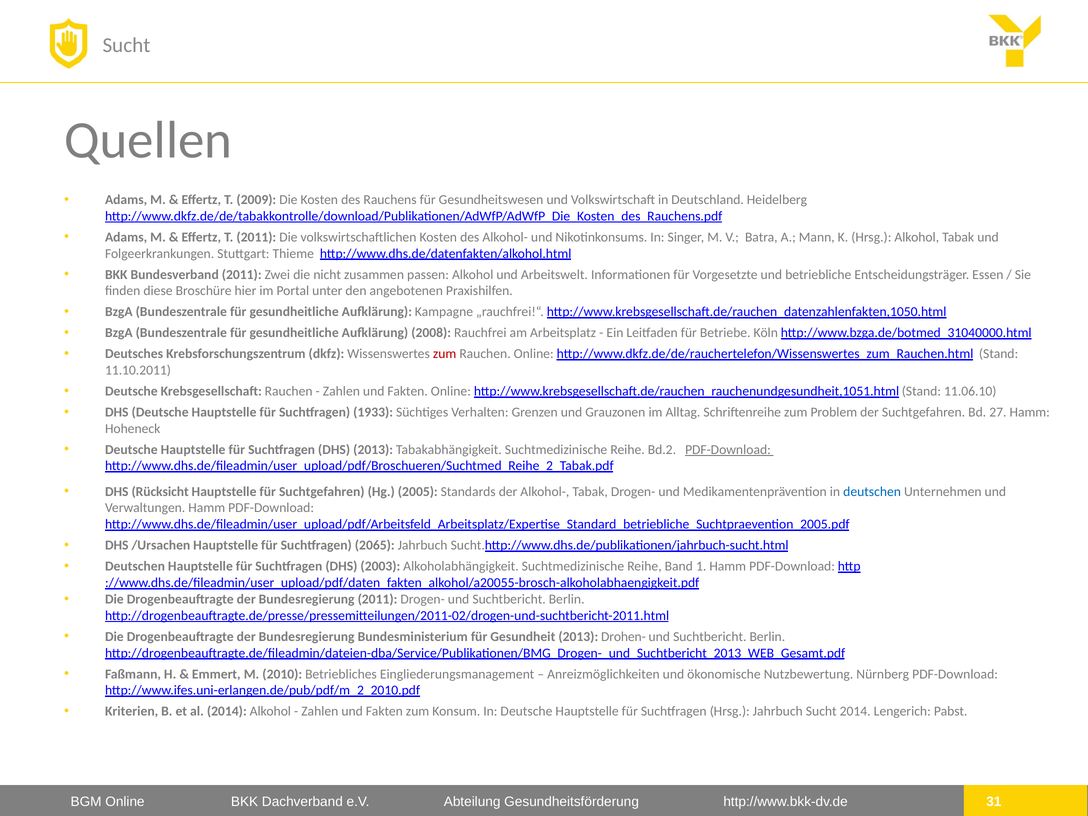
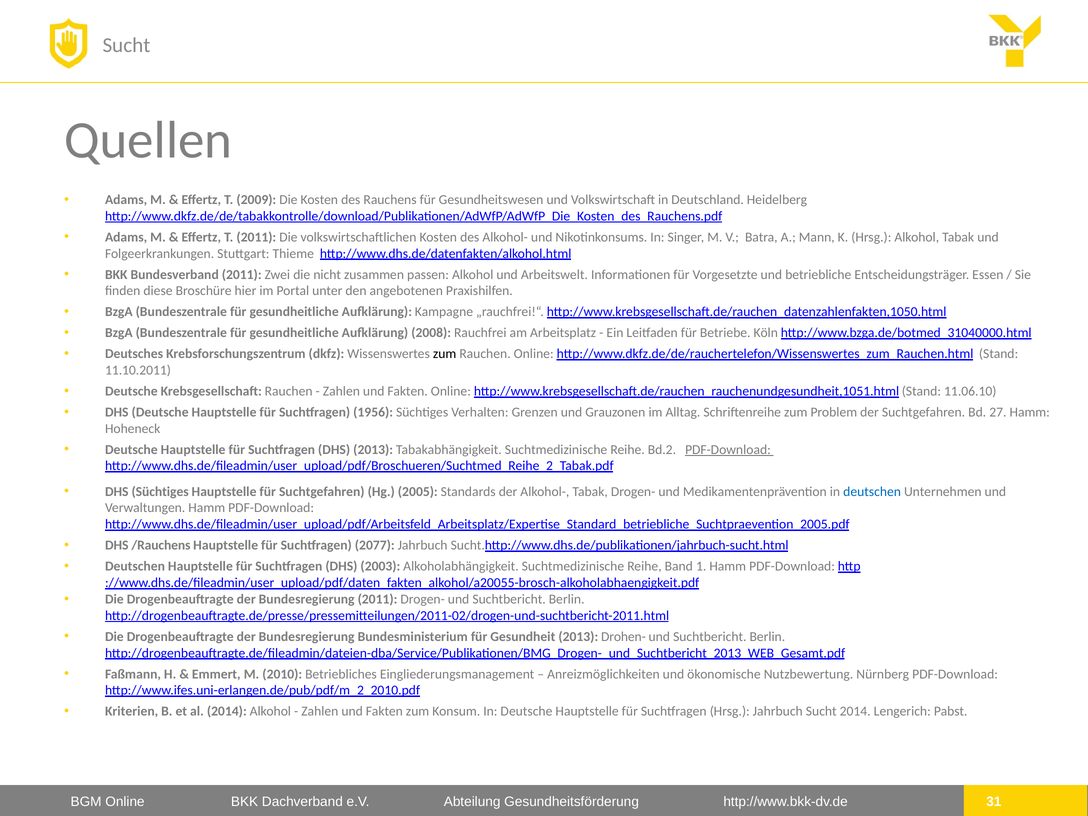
zum at (445, 354) colour: red -> black
1933: 1933 -> 1956
DHS Rücksicht: Rücksicht -> Süchtiges
/Ursachen: /Ursachen -> /Rauchens
2065: 2065 -> 2077
